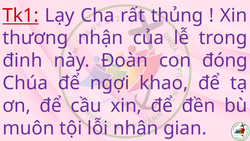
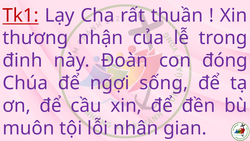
thủng: thủng -> thuần
khao: khao -> sống
